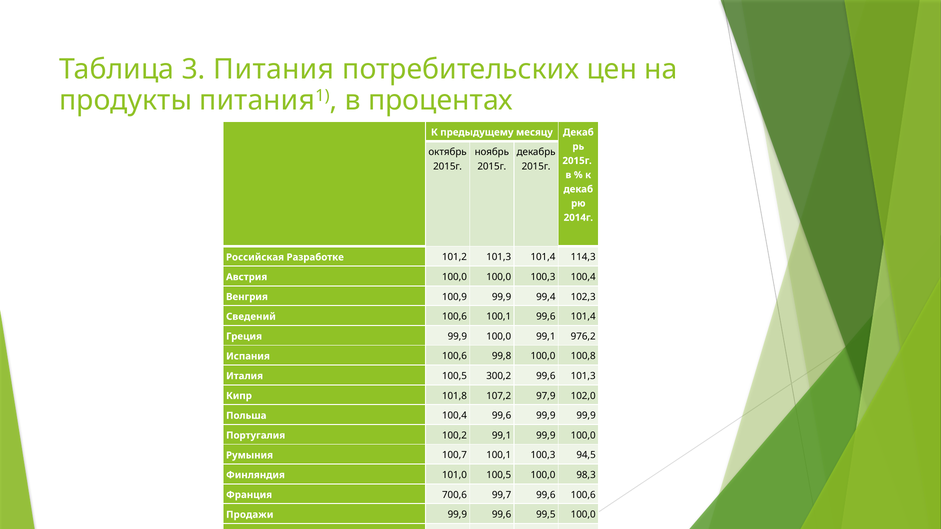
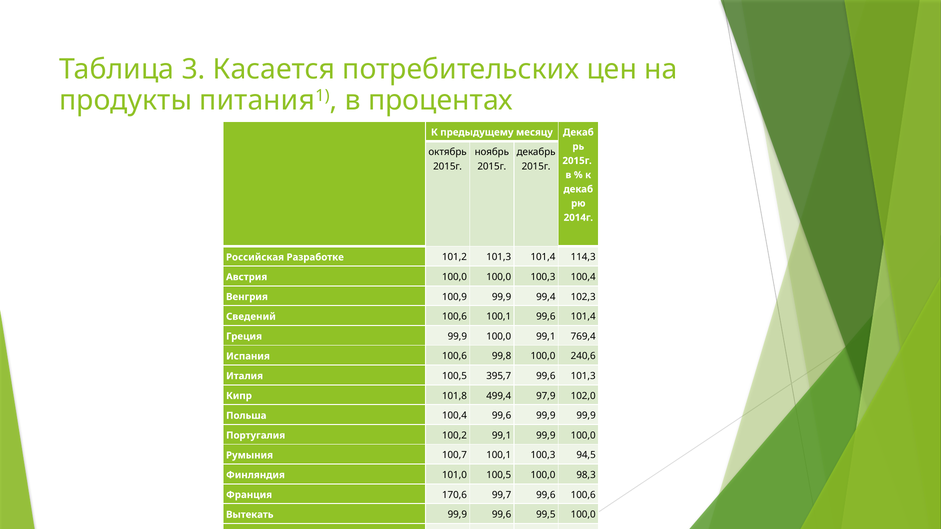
Питания: Питания -> Касается
976,2: 976,2 -> 769,4
100,8: 100,8 -> 240,6
300,2: 300,2 -> 395,7
107,2: 107,2 -> 499,4
700,6: 700,6 -> 170,6
Продажи: Продажи -> Вытекать
